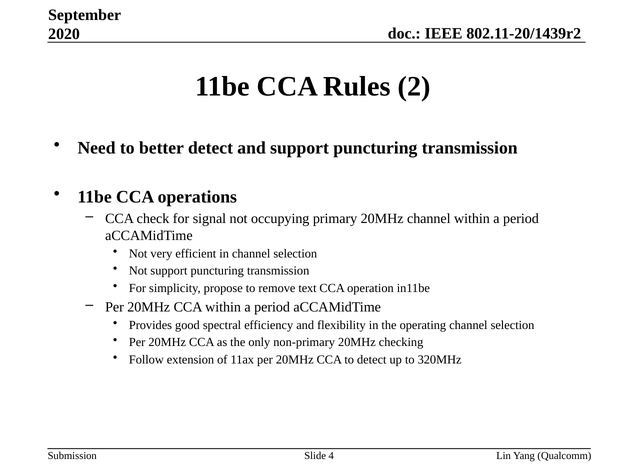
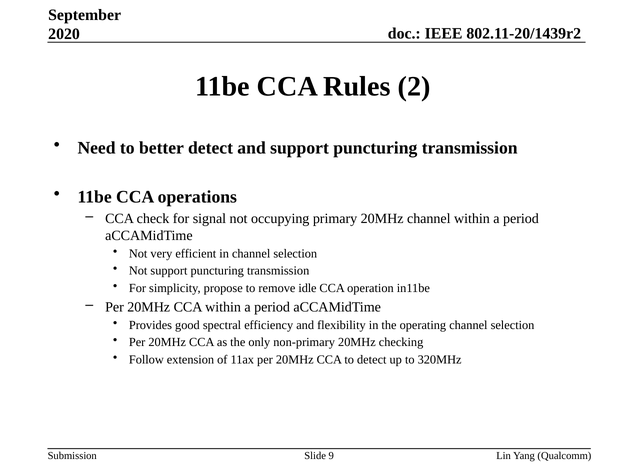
text: text -> idle
4: 4 -> 9
